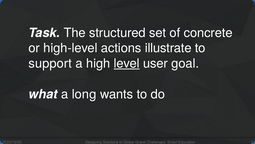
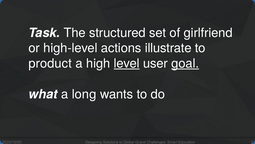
concrete: concrete -> girlfriend
support: support -> product
goal underline: none -> present
